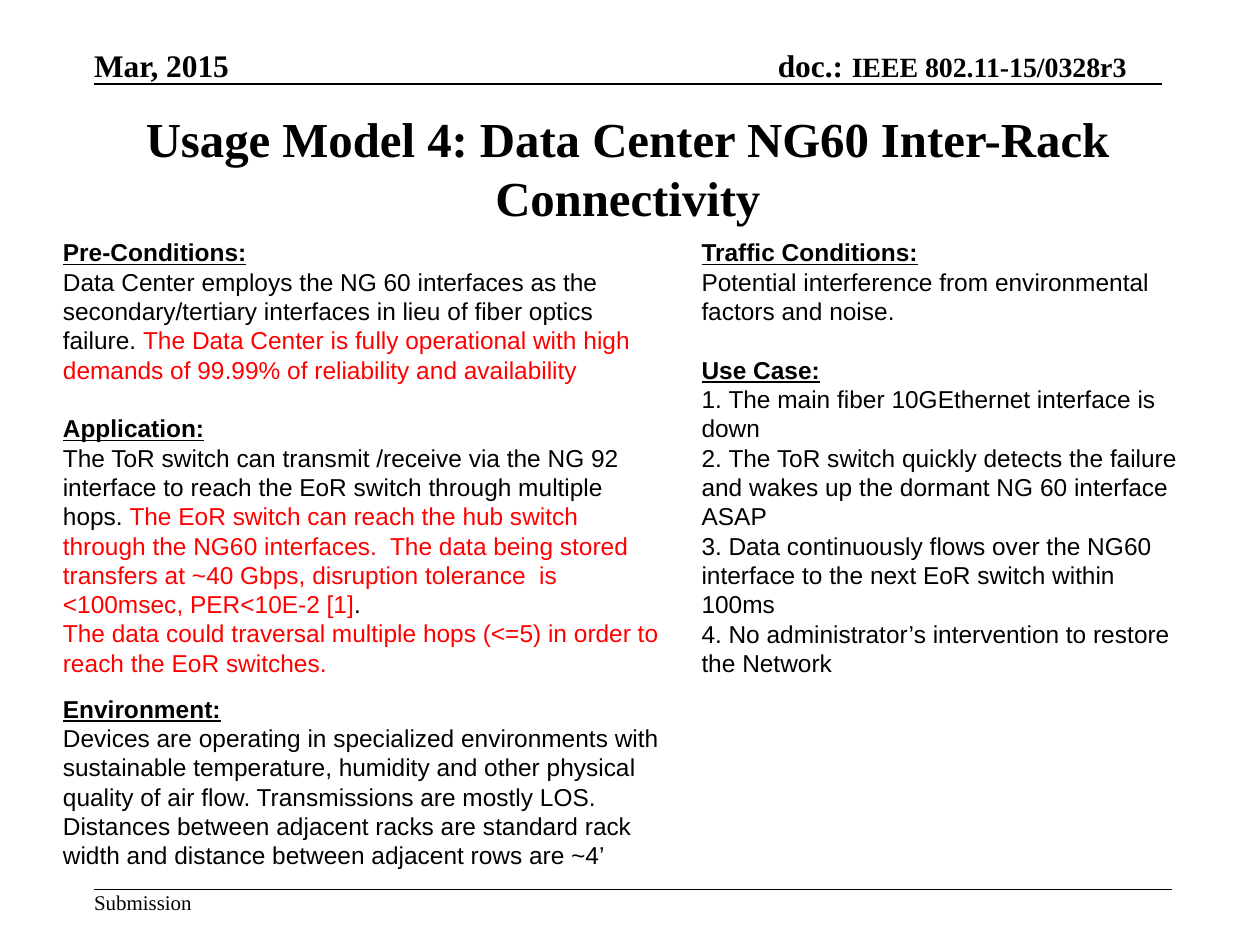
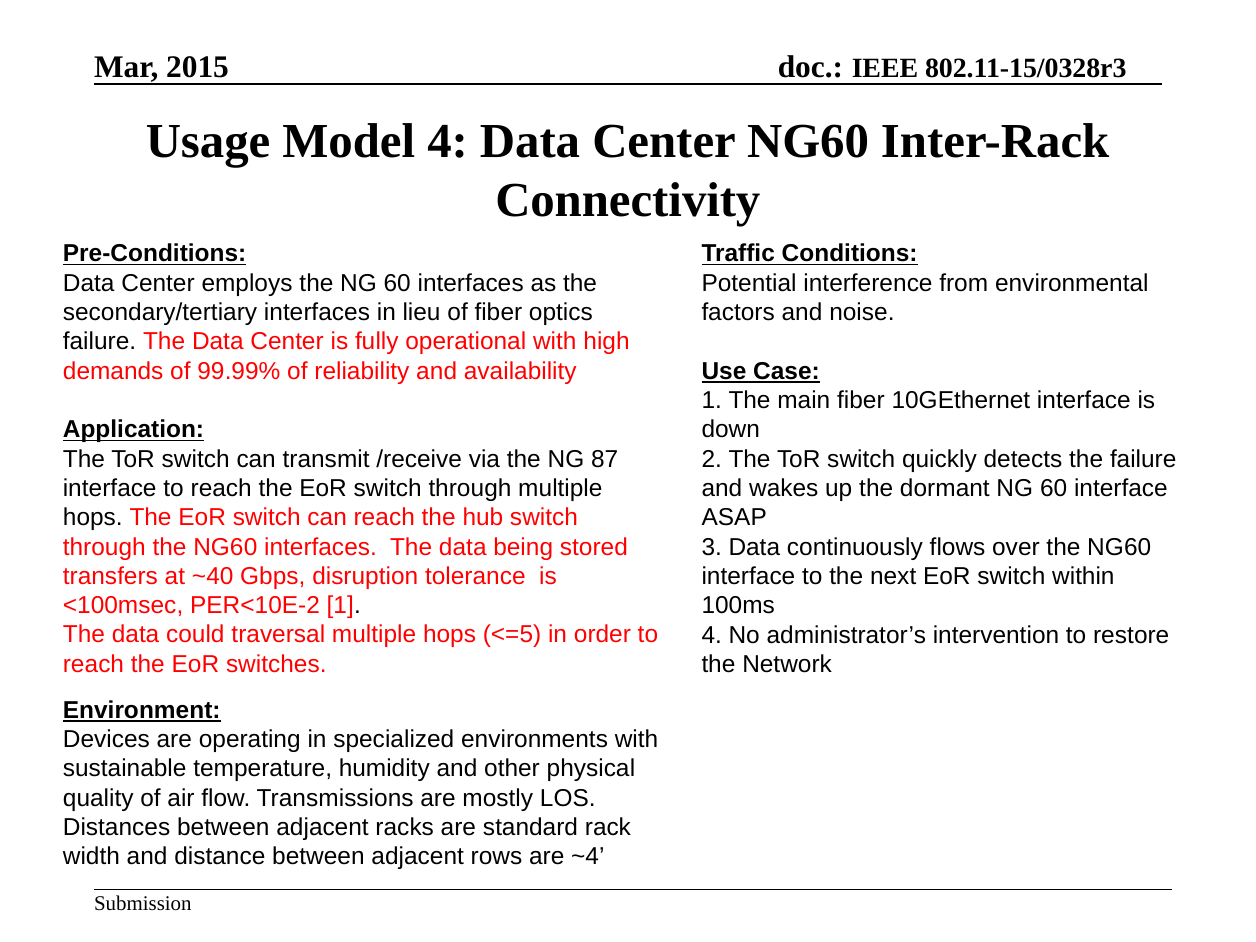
92: 92 -> 87
